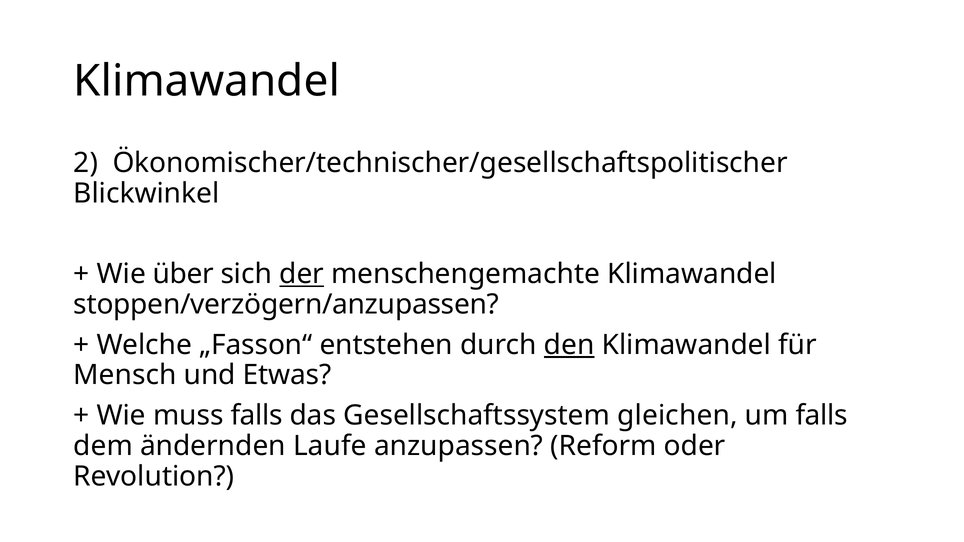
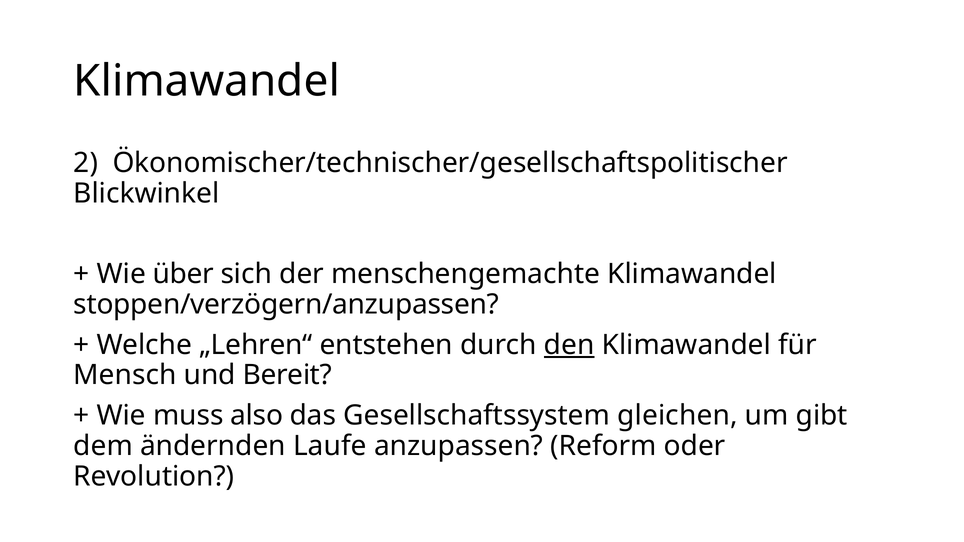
der underline: present -> none
„Fasson“: „Fasson“ -> „Lehren“
Etwas: Etwas -> Bereit
muss falls: falls -> also
um falls: falls -> gibt
